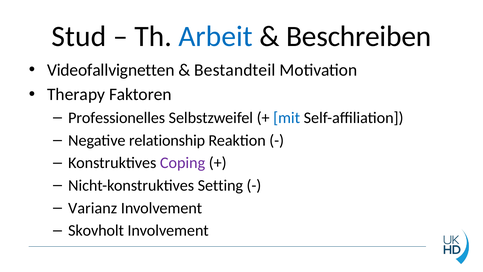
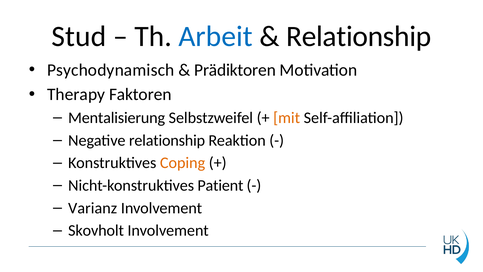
Beschreiben at (359, 36): Beschreiben -> Relationship
Videofallvignetten: Videofallvignetten -> Psychodynamisch
Bestandteil: Bestandteil -> Prädiktoren
Professionelles: Professionelles -> Mentalisierung
mit colour: blue -> orange
Coping colour: purple -> orange
Setting: Setting -> Patient
